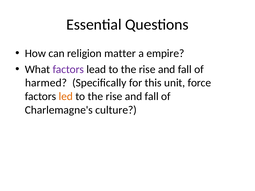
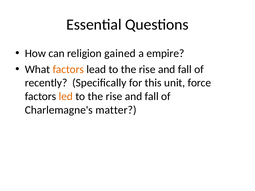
matter: matter -> gained
factors at (68, 69) colour: purple -> orange
harmed: harmed -> recently
culture: culture -> matter
